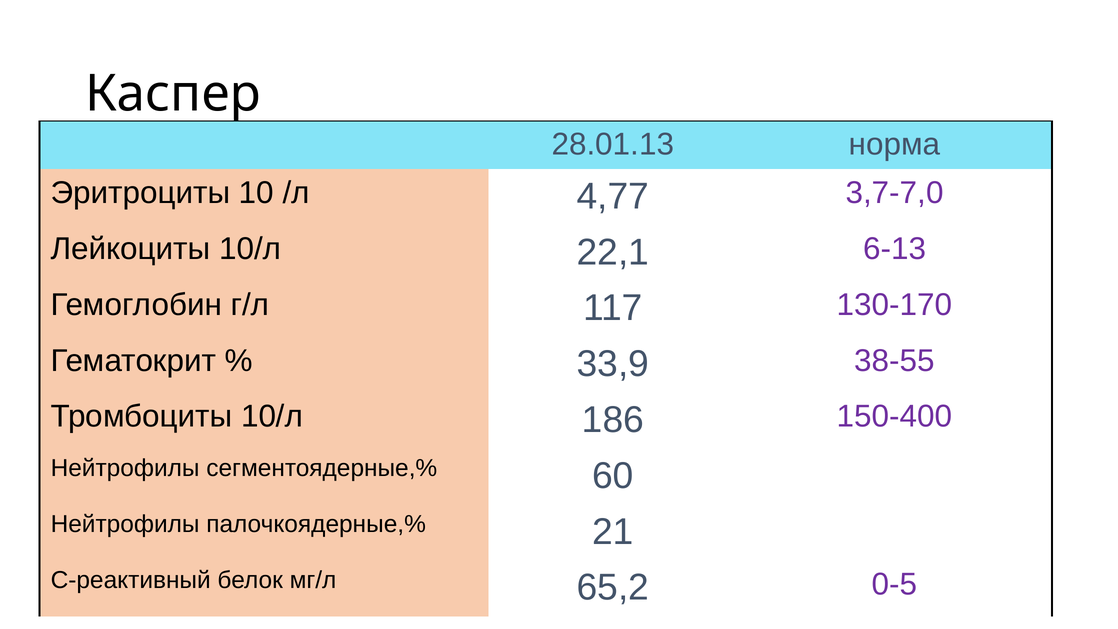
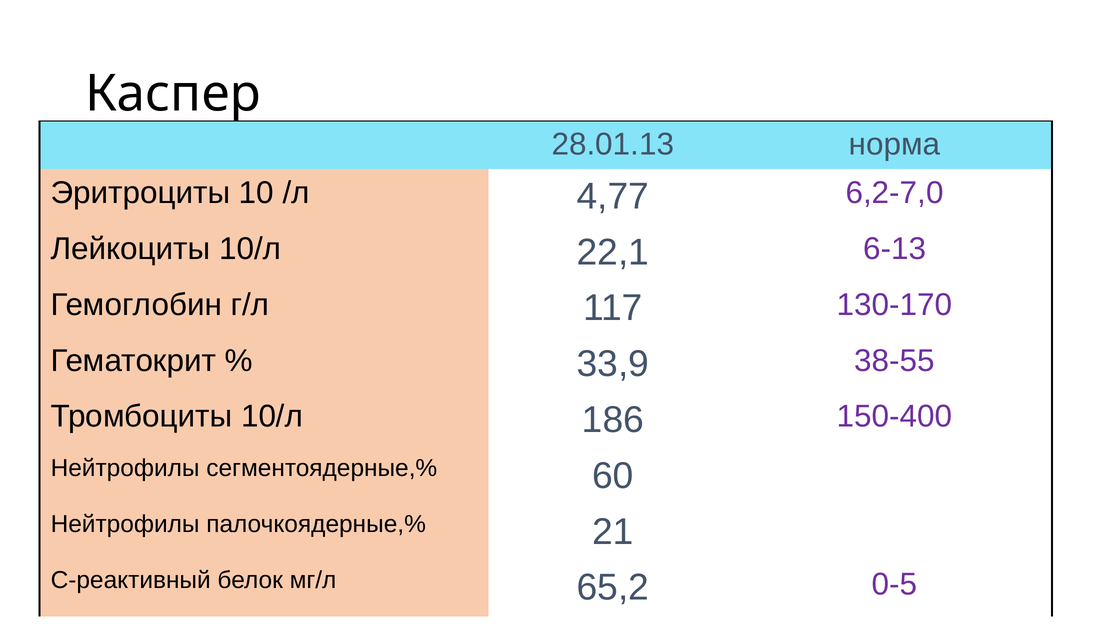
3,7-7,0: 3,7-7,0 -> 6,2-7,0
